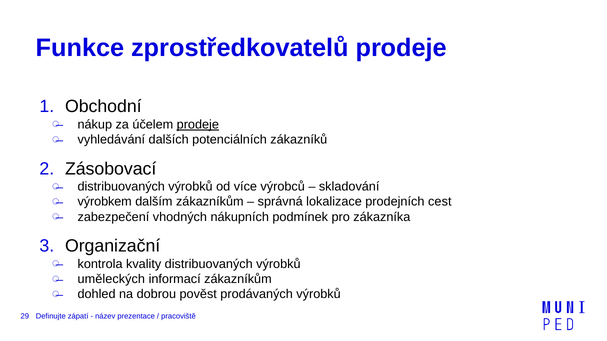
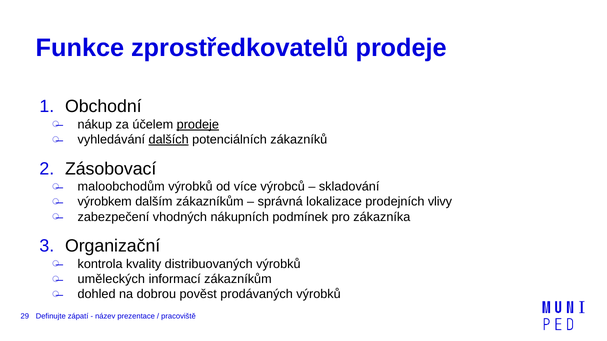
dalších underline: none -> present
distribuovaných at (121, 187): distribuovaných -> maloobchodům
cest: cest -> vlivy
